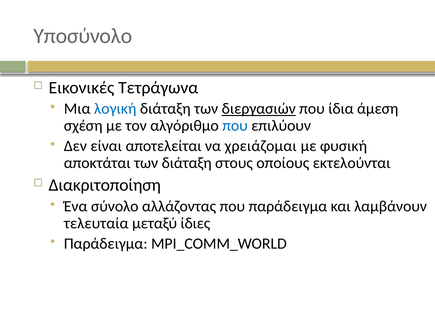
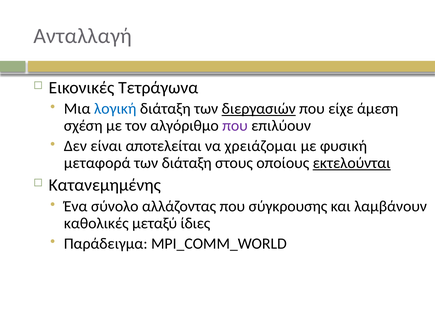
Υποσύνολο: Υποσύνολο -> Ανταλλαγή
ίδια: ίδια -> είχε
που at (235, 126) colour: blue -> purple
αποκτάται: αποκτάται -> μεταφορά
εκτελούνται underline: none -> present
Διακριτοποίηση: Διακριτοποίηση -> Κατανεμημένης
που παράδειγμα: παράδειγμα -> σύγκρουσης
τελευταία: τελευταία -> καθολικές
